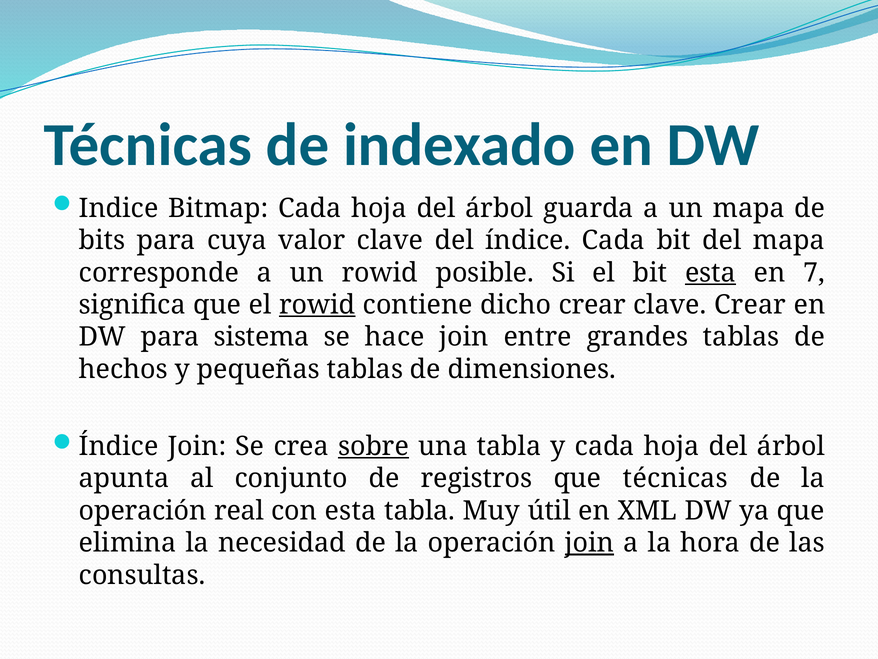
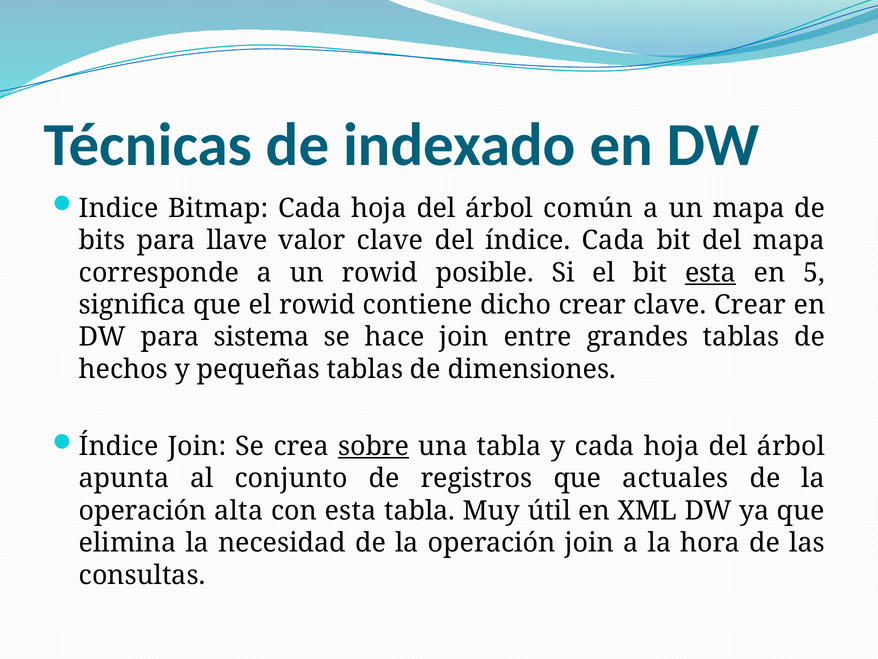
guarda: guarda -> común
cuya: cuya -> llave
7: 7 -> 5
rowid at (317, 305) underline: present -> none
que técnicas: técnicas -> actuales
real: real -> alta
join at (589, 543) underline: present -> none
